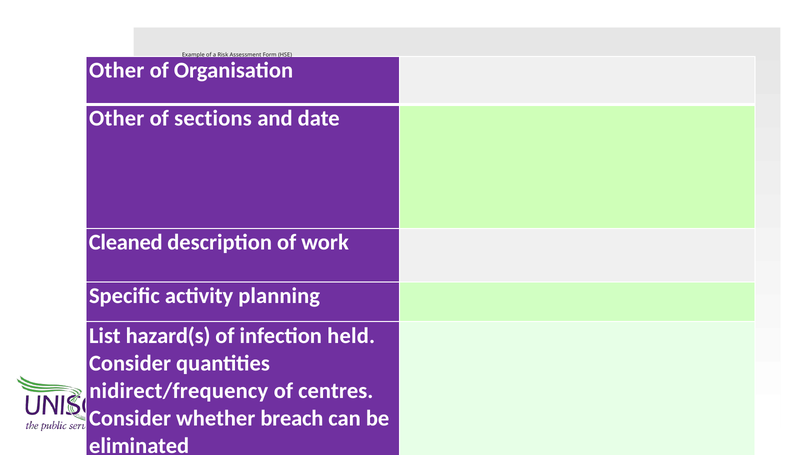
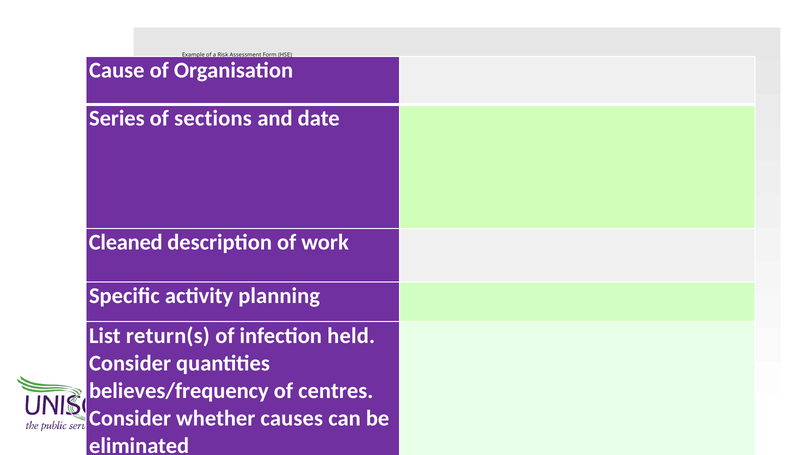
Other at (117, 70): Other -> Cause
Other at (117, 119): Other -> Series
hazard(s: hazard(s -> return(s
nidirect/frequency: nidirect/frequency -> believes/frequency
breach: breach -> causes
